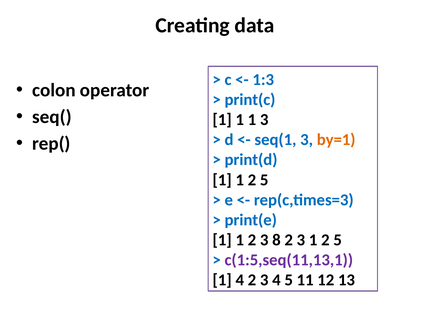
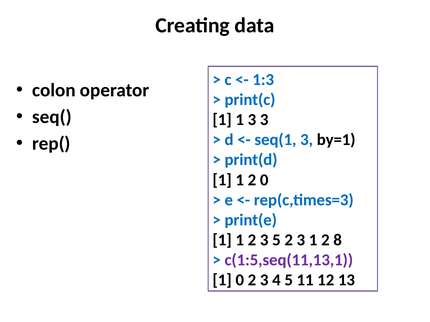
1 1 1: 1 -> 3
by=1 colour: orange -> black
1 1 2 5: 5 -> 0
3 8: 8 -> 5
3 1 2 5: 5 -> 8
1 4: 4 -> 0
